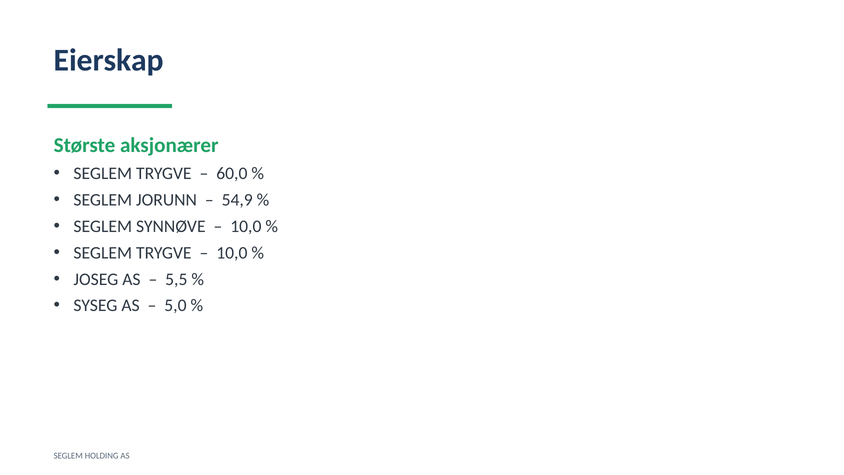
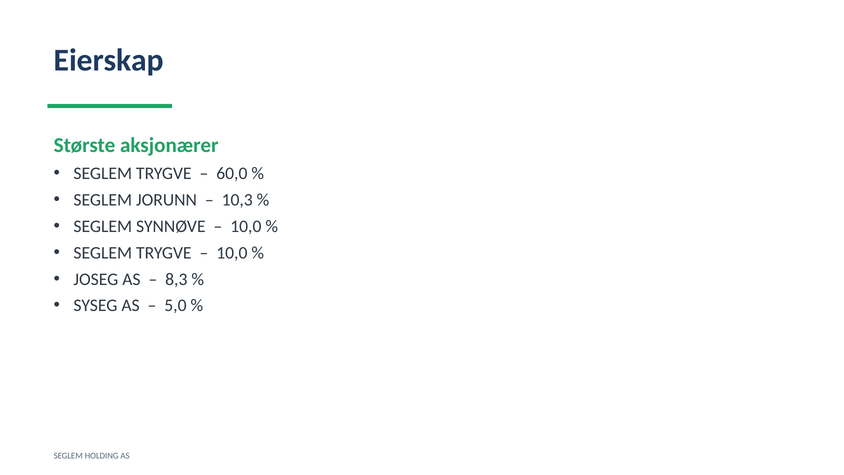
54,9: 54,9 -> 10,3
5,5: 5,5 -> 8,3
